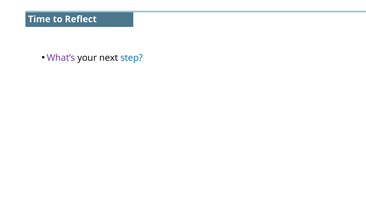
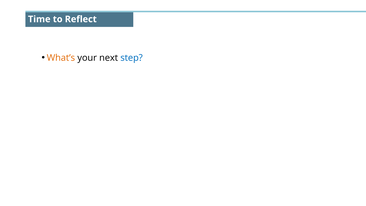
What’s colour: purple -> orange
